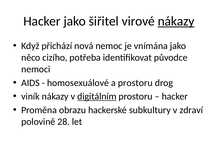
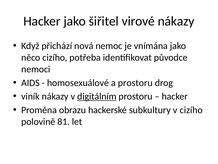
nákazy at (176, 21) underline: present -> none
v zdraví: zdraví -> cizího
28: 28 -> 81
